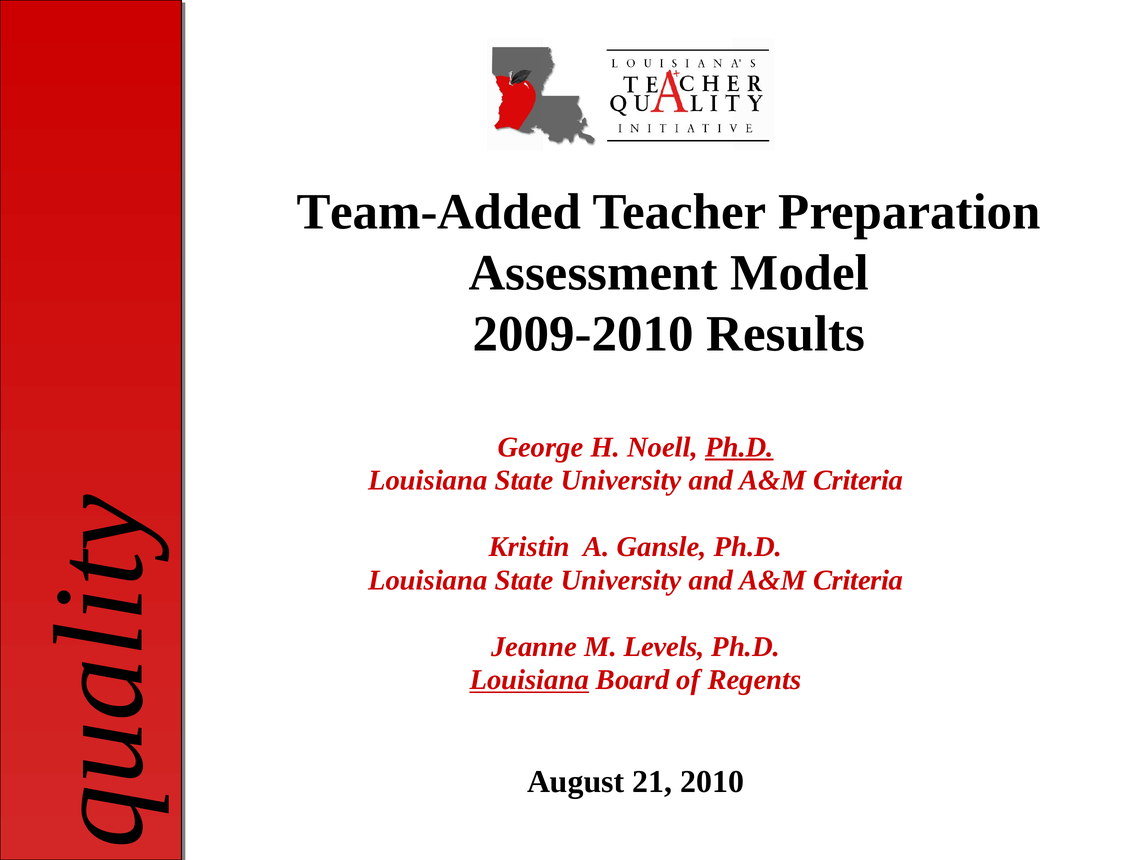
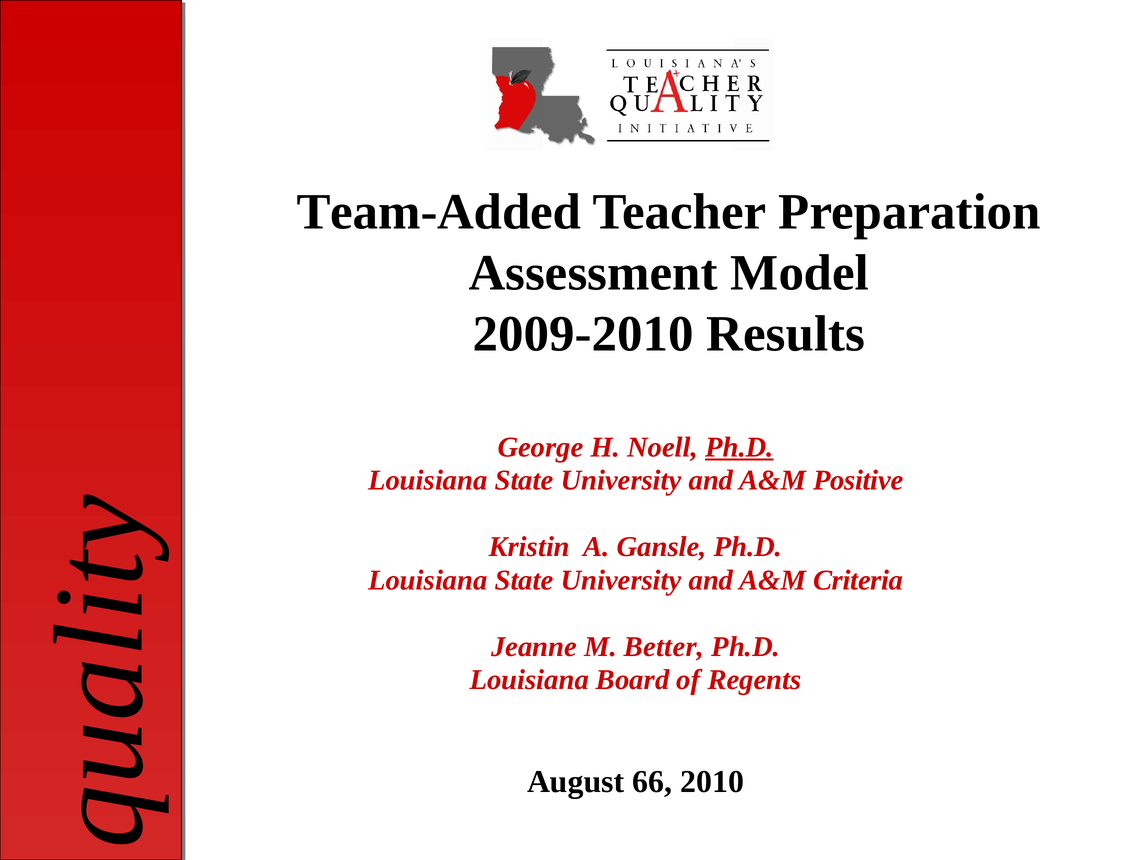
Criteria at (858, 481): Criteria -> Positive
Levels: Levels -> Better
Louisiana at (529, 680) underline: present -> none
21: 21 -> 66
